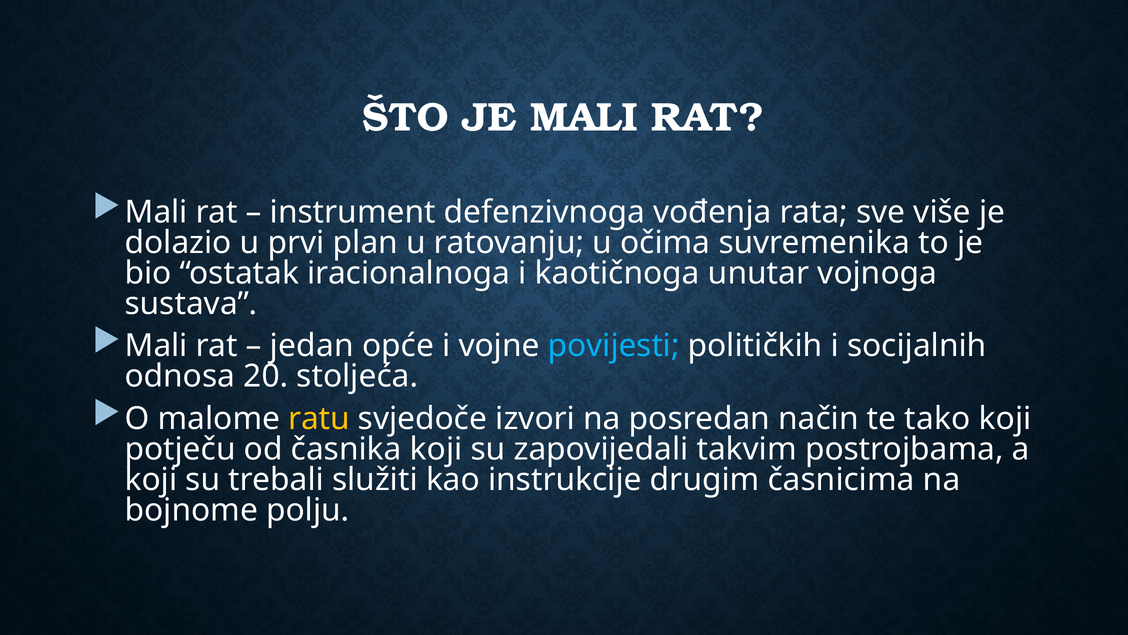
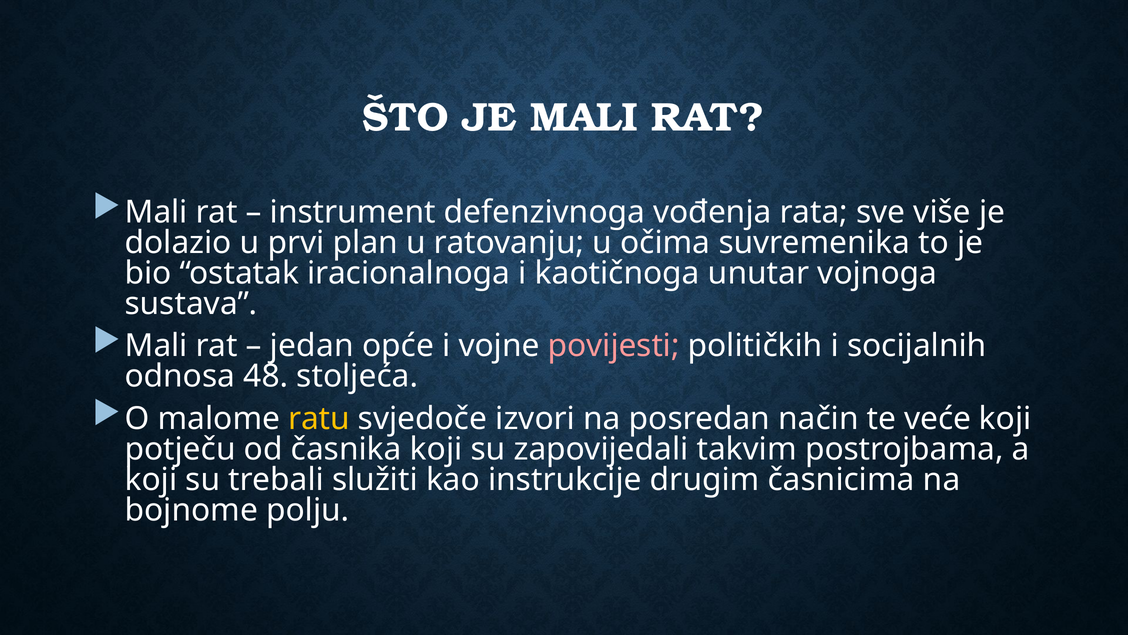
povijesti colour: light blue -> pink
20: 20 -> 48
tako: tako -> veće
